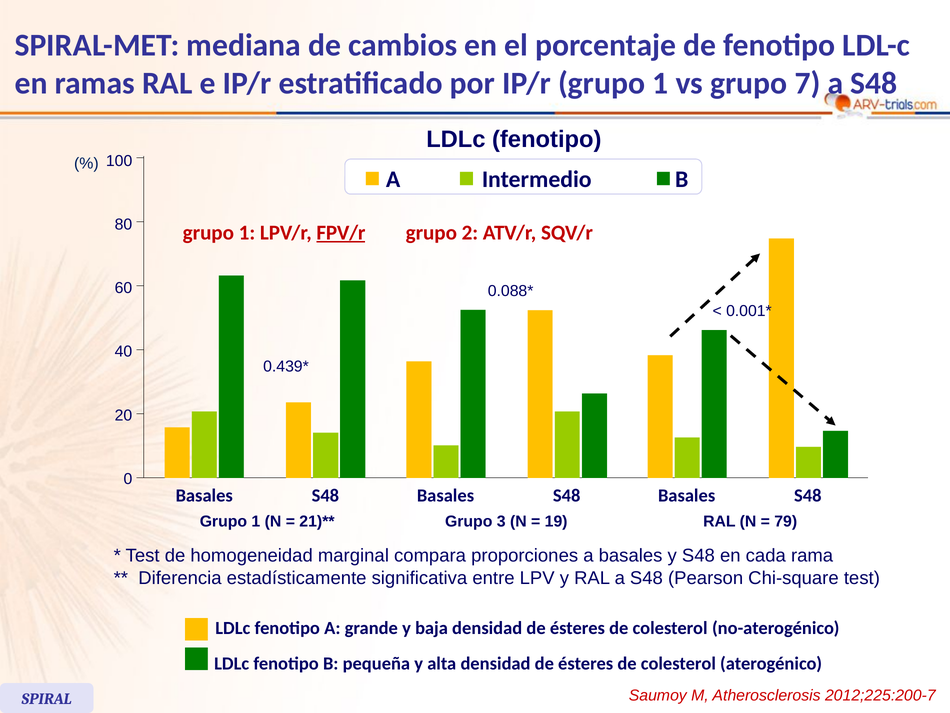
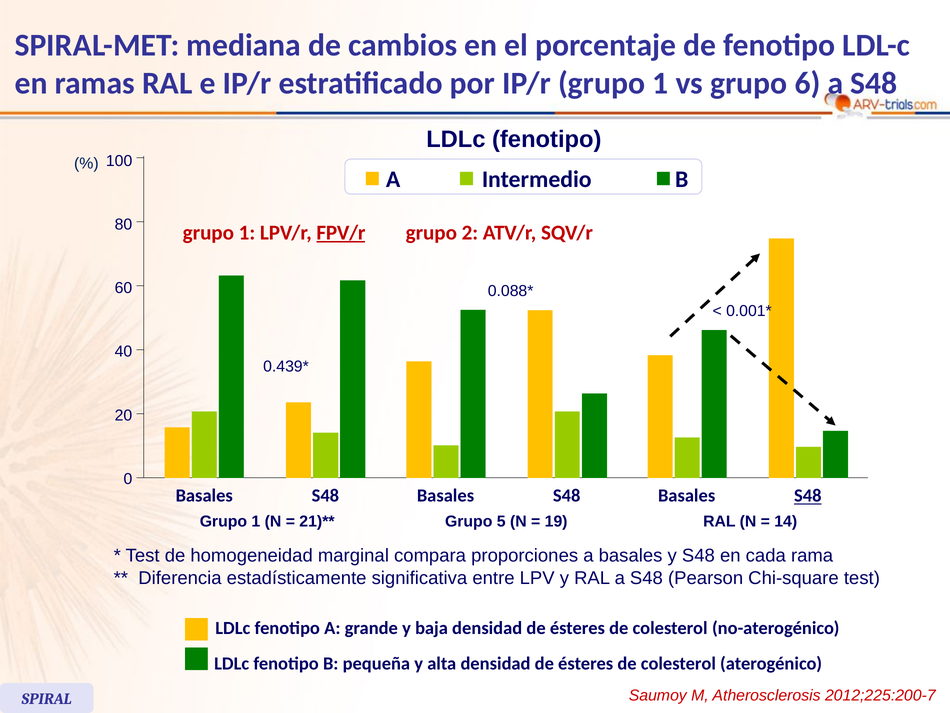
7: 7 -> 6
S48 at (808, 496) underline: none -> present
3: 3 -> 5
79: 79 -> 14
